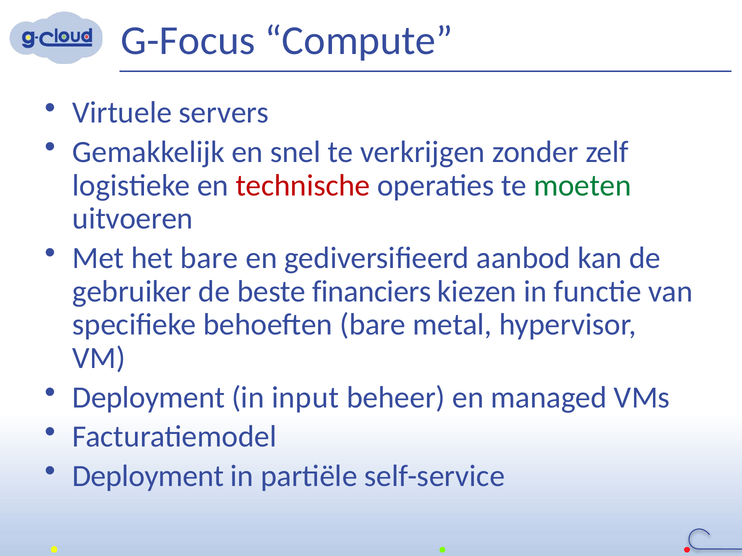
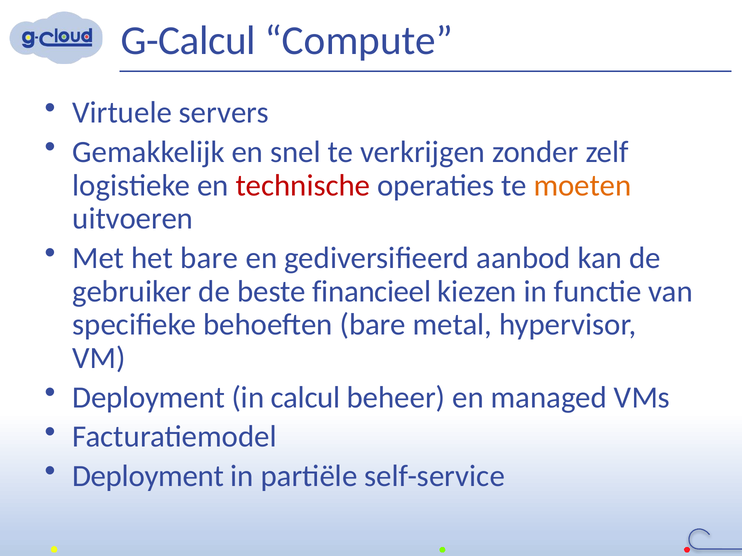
G-Focus: G-Focus -> G-Calcul
moeten colour: green -> orange
financiers: financiers -> financieel
input: input -> calcul
